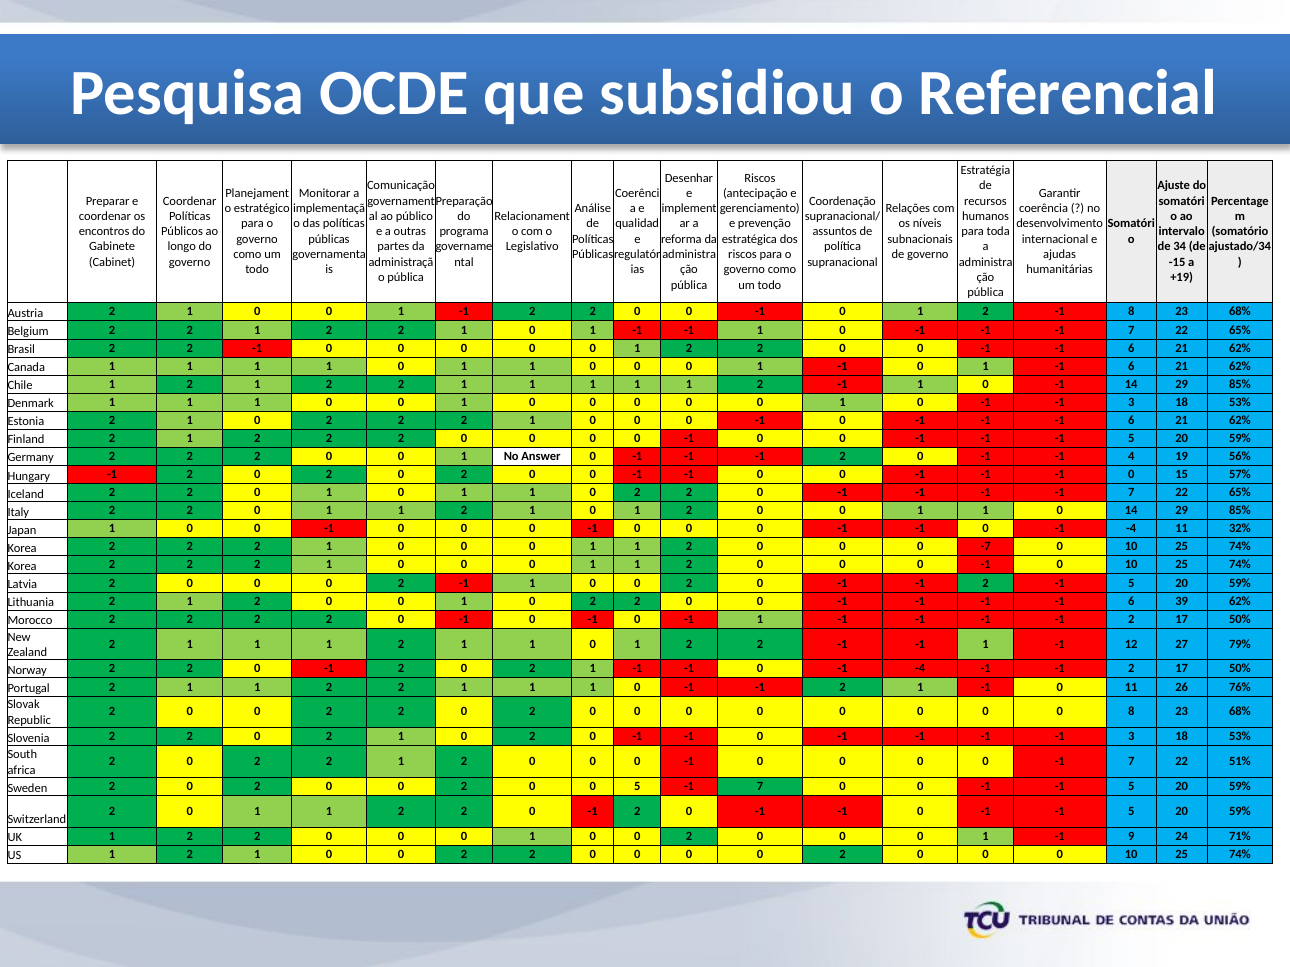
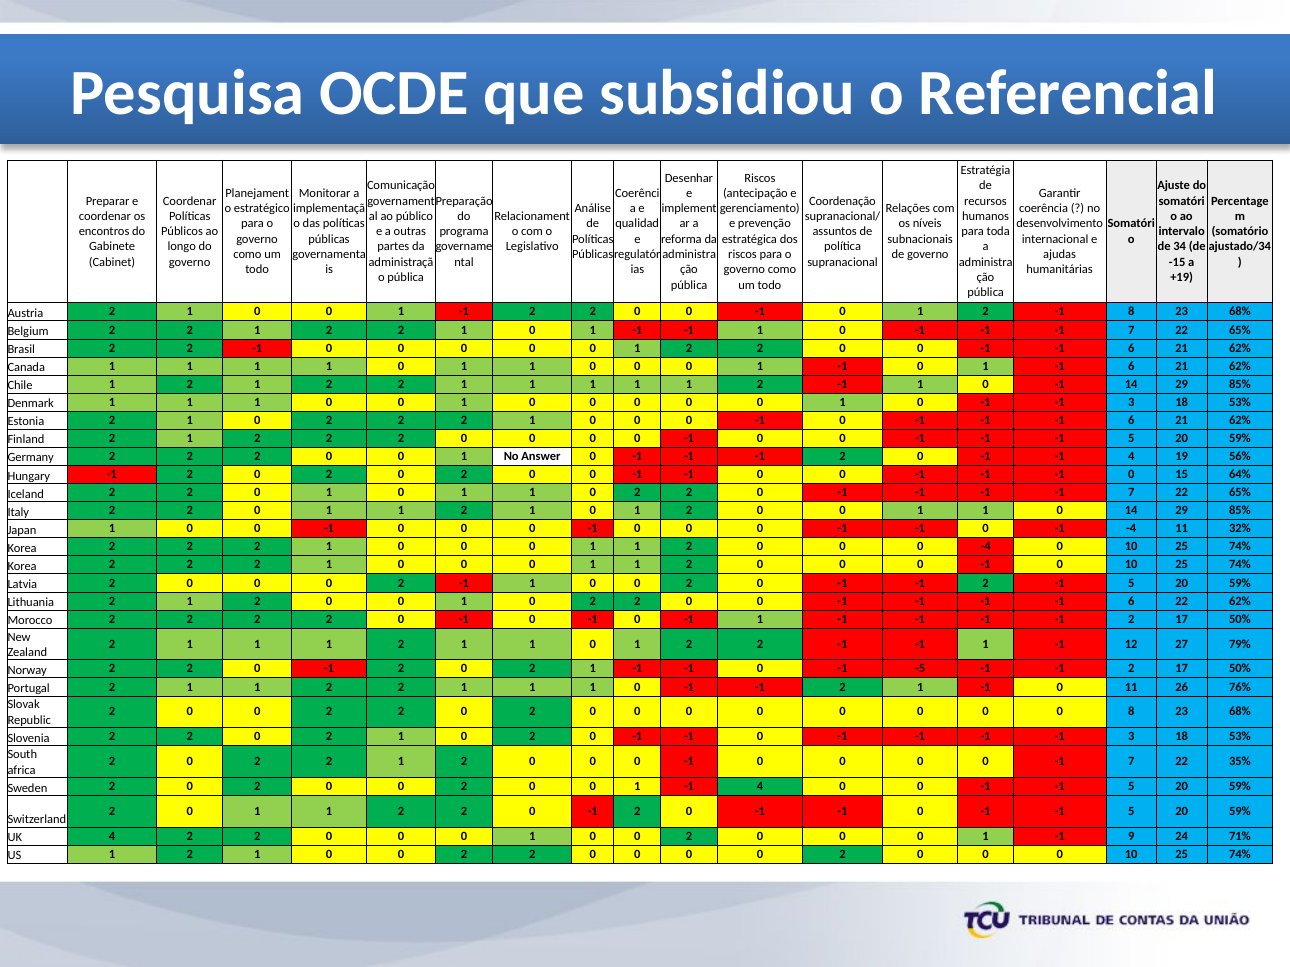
57%: 57% -> 64%
0 -7: -7 -> -4
6 39: 39 -> 22
-4 at (920, 669): -4 -> -5
51%: 51% -> 35%
5 at (637, 787): 5 -> 1
7 at (760, 787): 7 -> 4
UK 1: 1 -> 4
